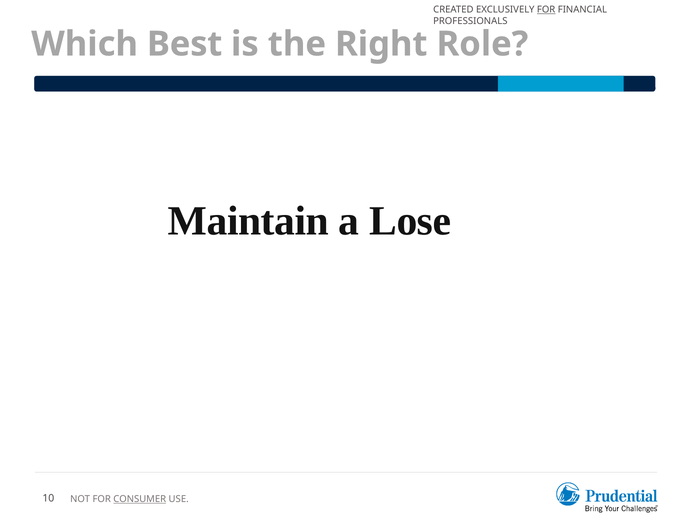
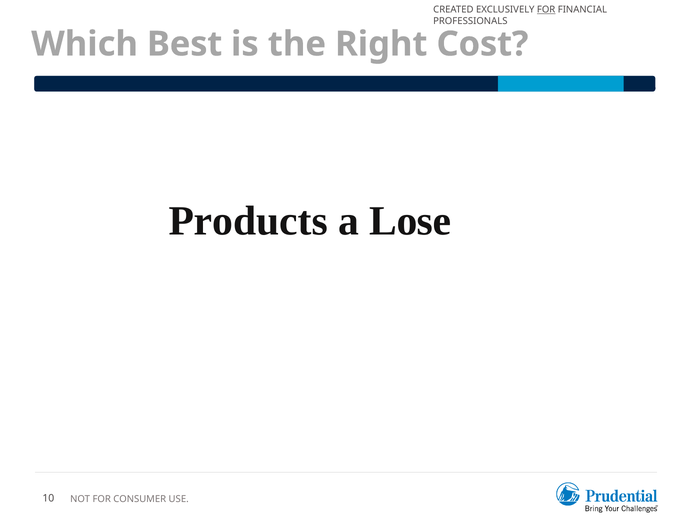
Role: Role -> Cost
Maintain: Maintain -> Products
CONSUMER underline: present -> none
